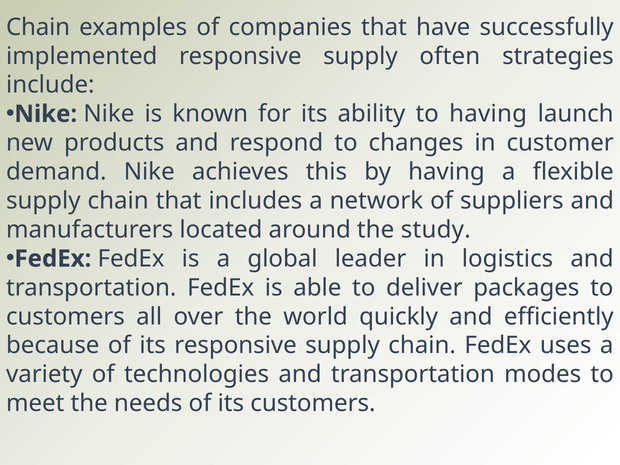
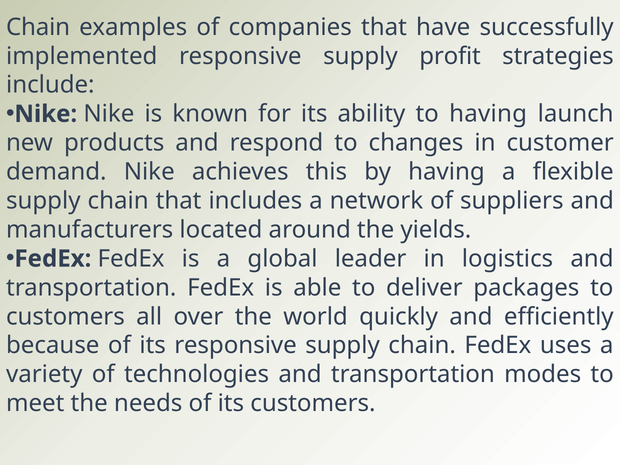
often: often -> profit
study: study -> yields
